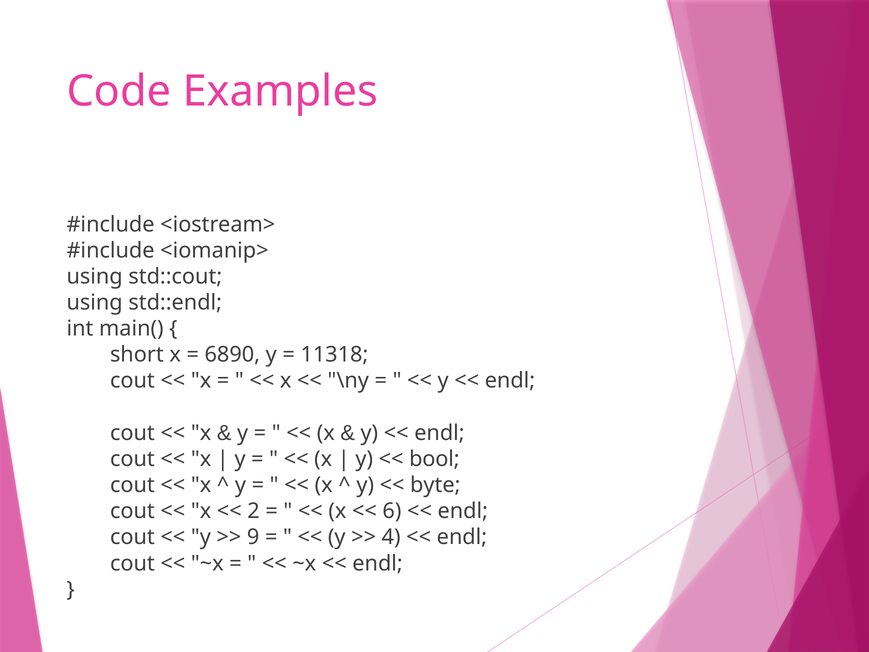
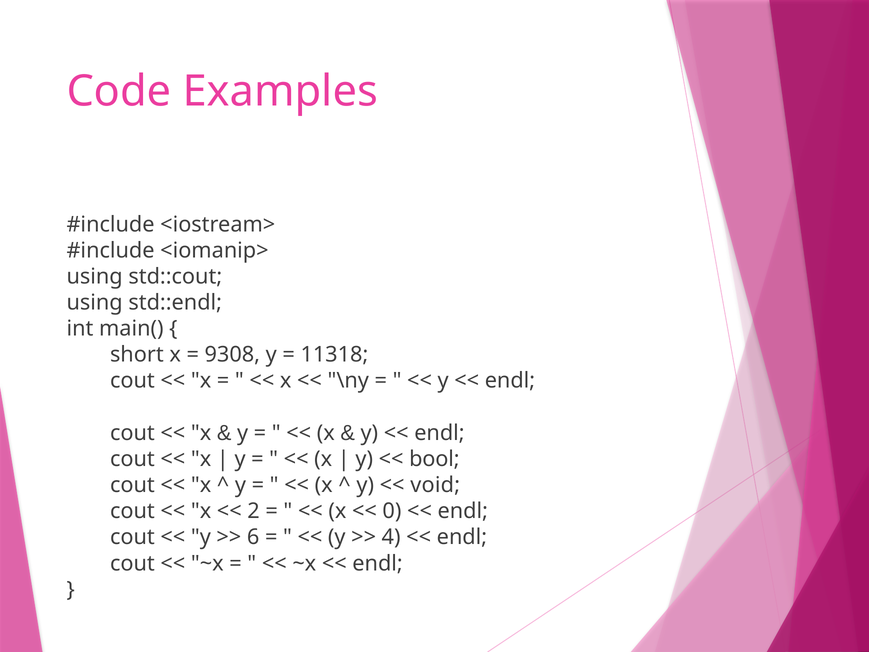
6890: 6890 -> 9308
byte: byte -> void
6: 6 -> 0
9: 9 -> 6
